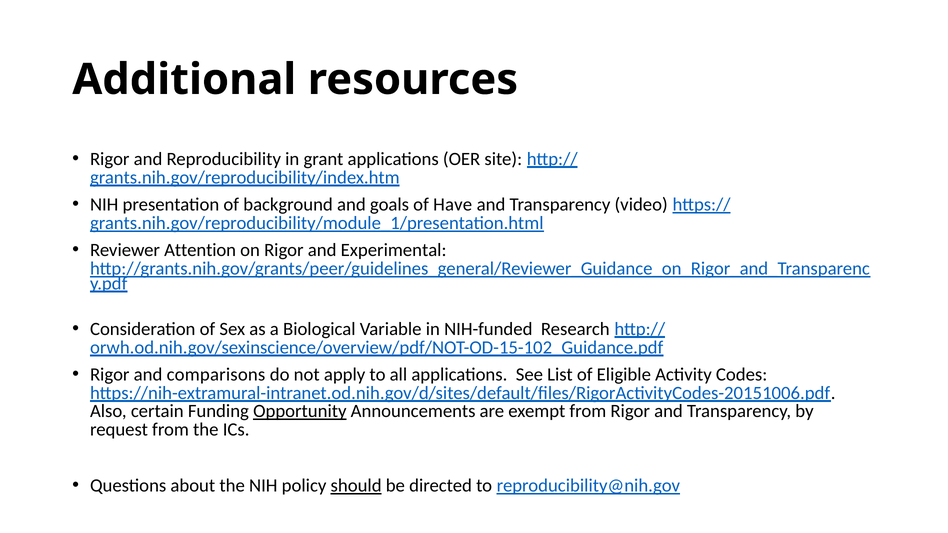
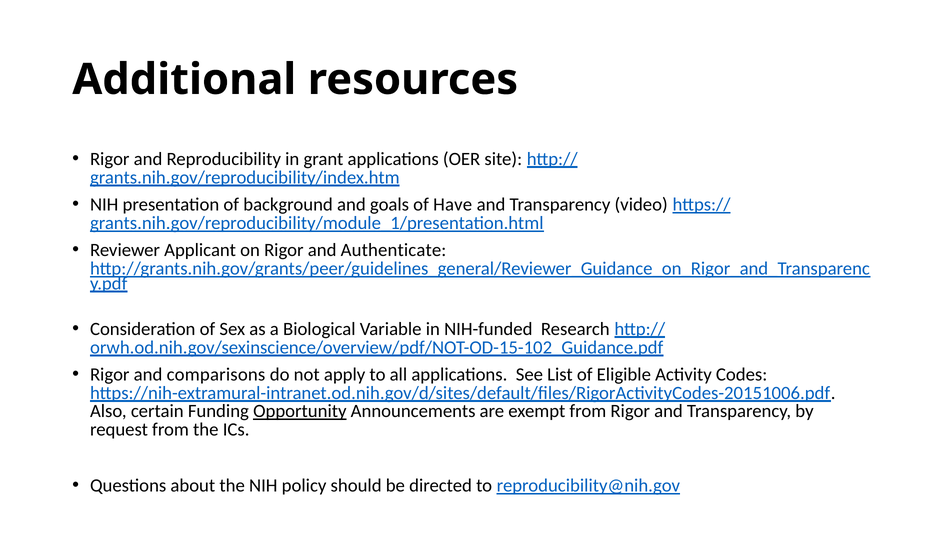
Attention: Attention -> Applicant
Experimental: Experimental -> Authenticate
should underline: present -> none
